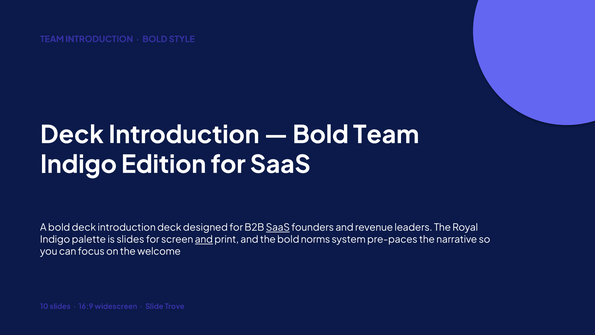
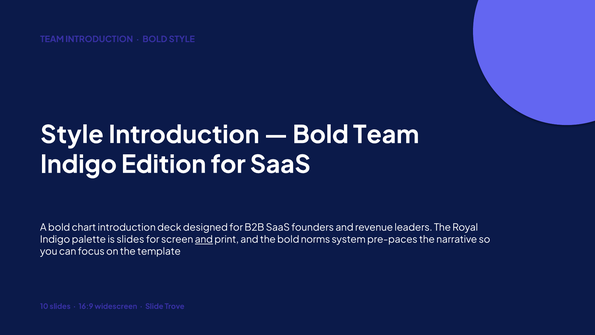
Deck at (72, 135): Deck -> Style
bold deck: deck -> chart
SaaS at (278, 228) underline: present -> none
welcome: welcome -> template
